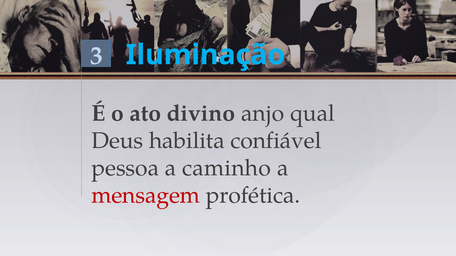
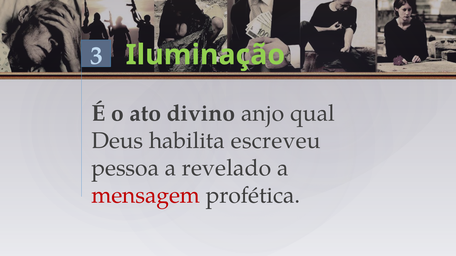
Iluminação colour: light blue -> light green
confiável: confiável -> escreveu
caminho: caminho -> revelado
